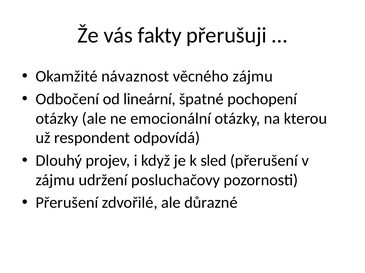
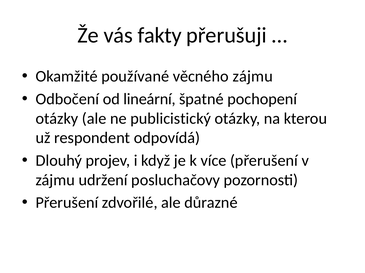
návaznost: návaznost -> používané
emocionální: emocionální -> publicistický
sled: sled -> více
